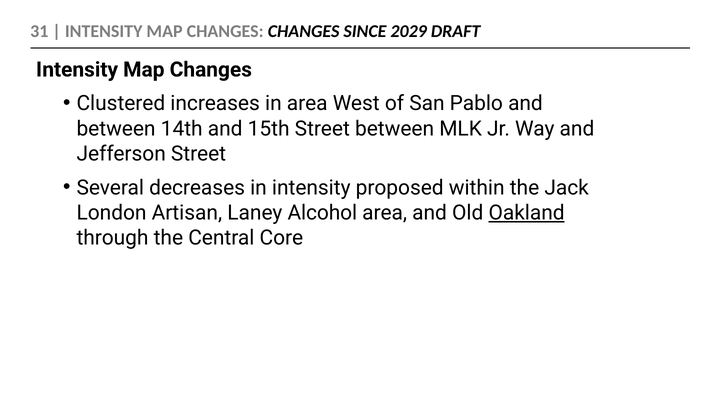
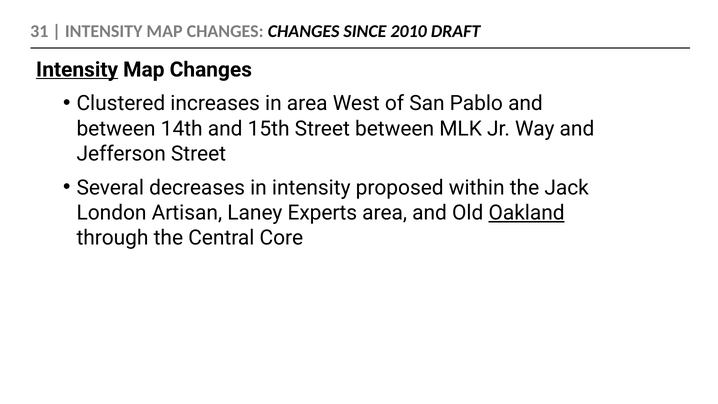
2029: 2029 -> 2010
Intensity at (77, 70) underline: none -> present
Alcohol: Alcohol -> Experts
